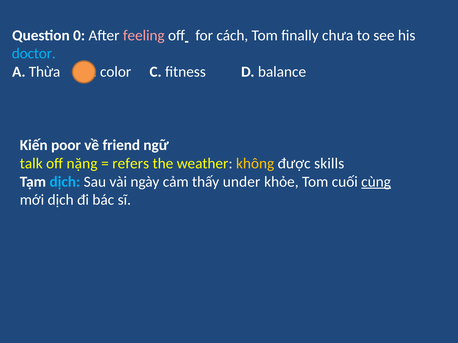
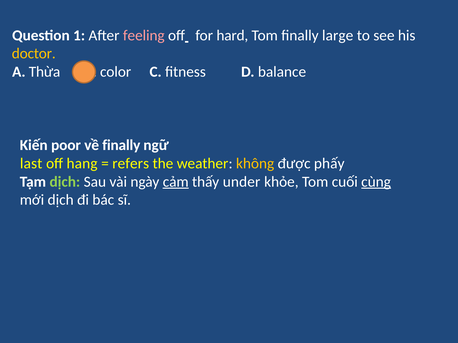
0: 0 -> 1
cách: cách -> hard
chưa: chưa -> large
doctor colour: light blue -> yellow
về friend: friend -> finally
talk: talk -> last
nặng: nặng -> hang
skills: skills -> phấy
dịch at (65, 182) colour: light blue -> light green
cảm underline: none -> present
